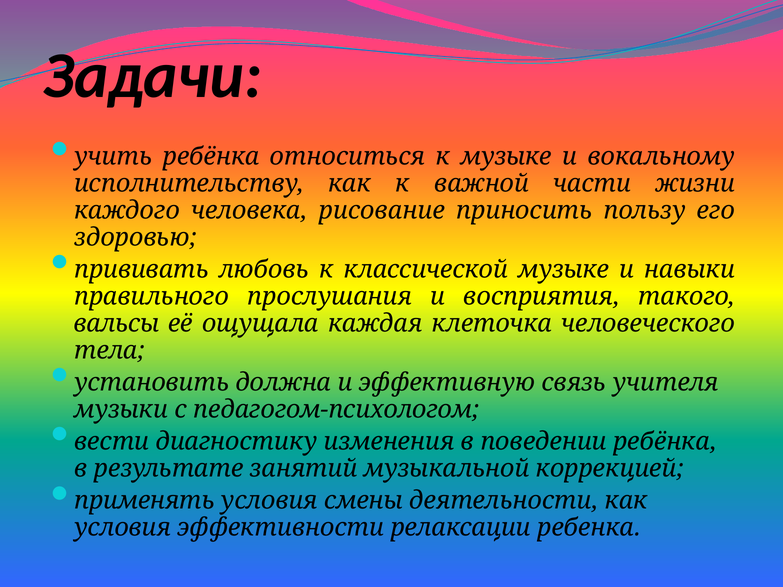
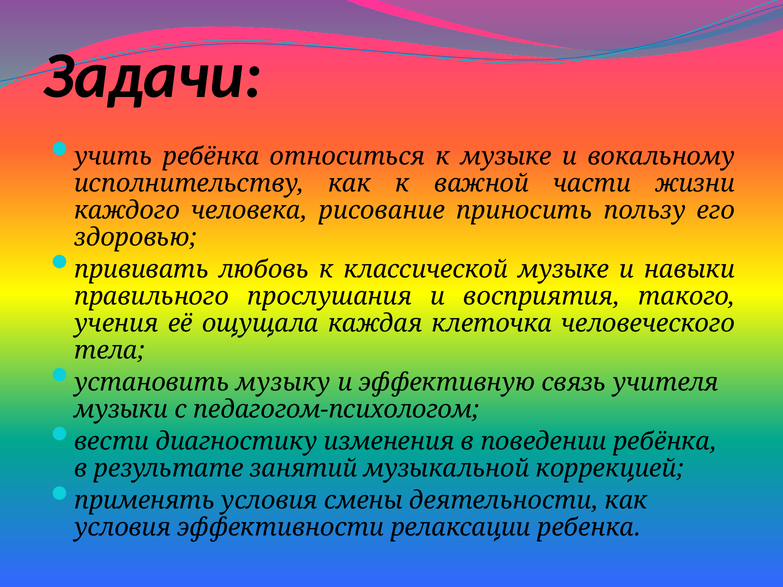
вальсы: вальсы -> учения
должна: должна -> музыку
